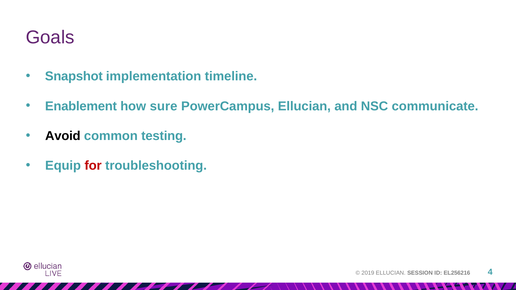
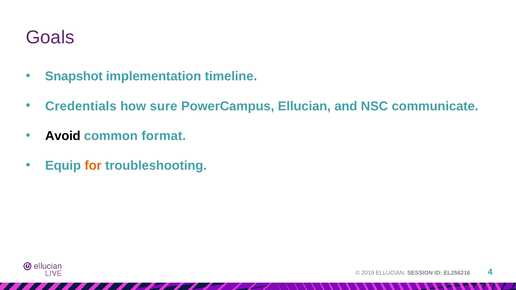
Enablement: Enablement -> Credentials
testing: testing -> format
for colour: red -> orange
